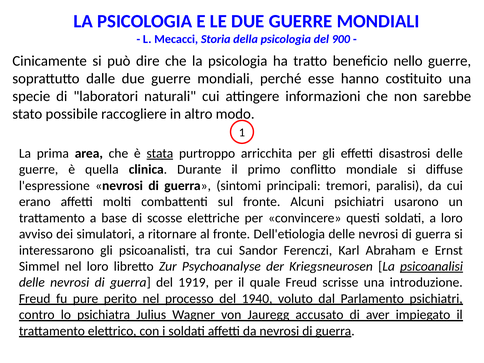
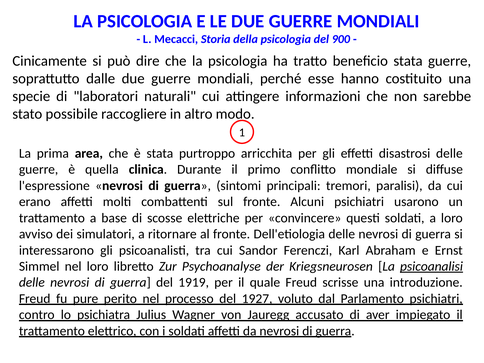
beneficio nello: nello -> stata
stata at (160, 153) underline: present -> none
1940: 1940 -> 1927
